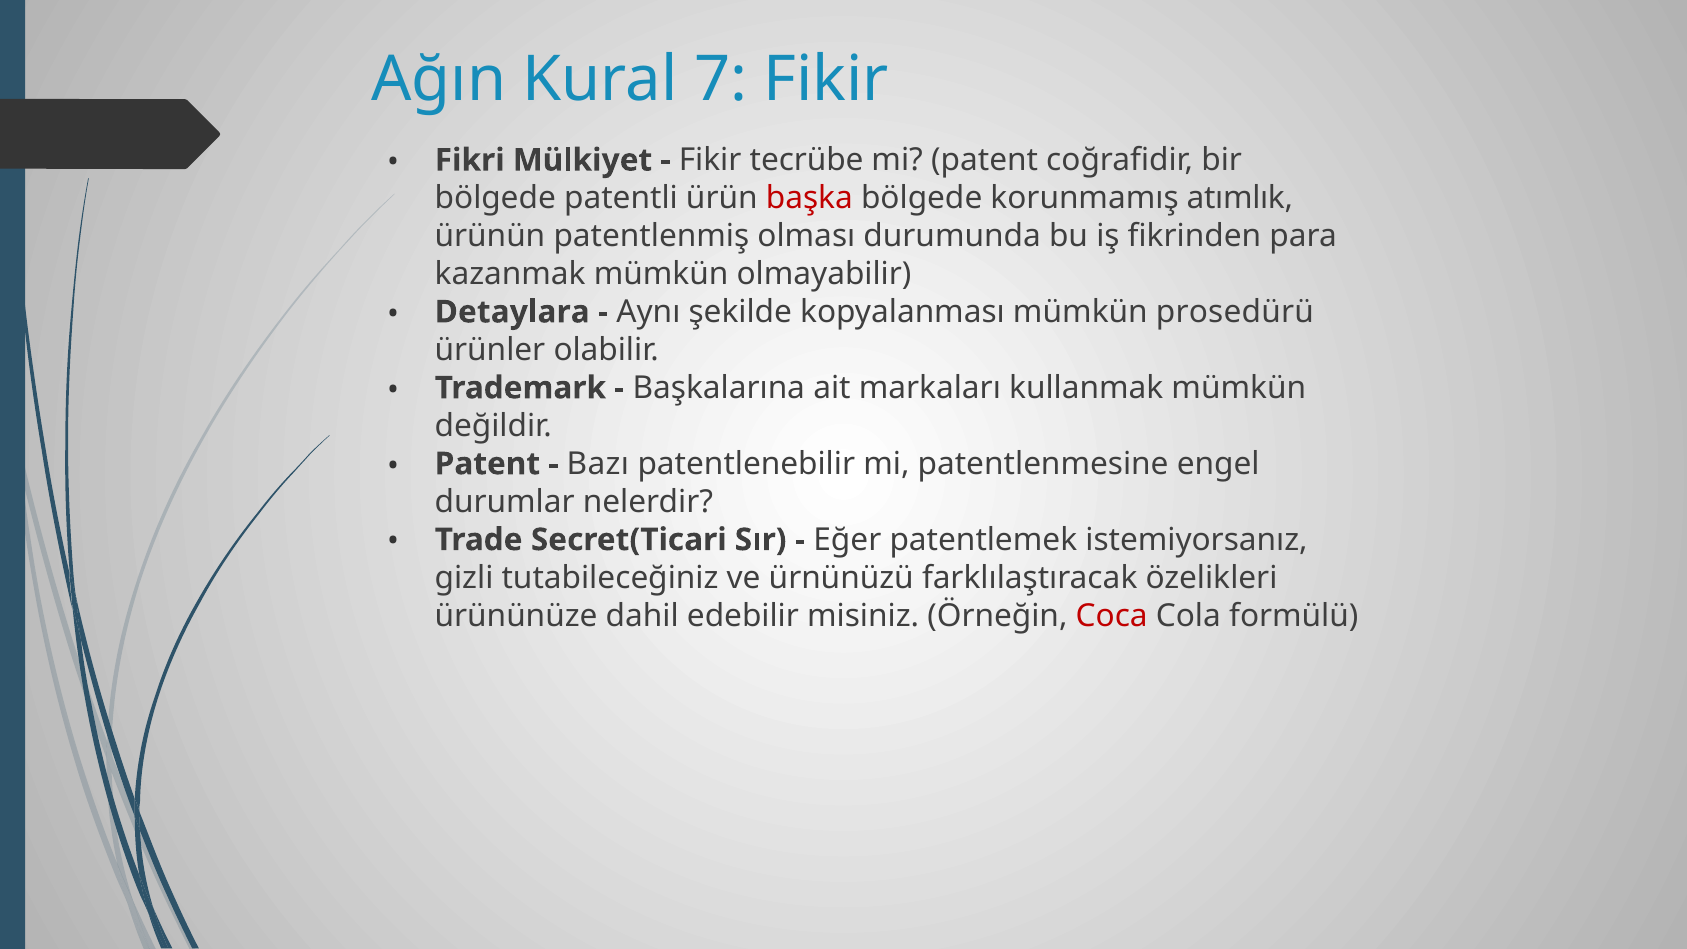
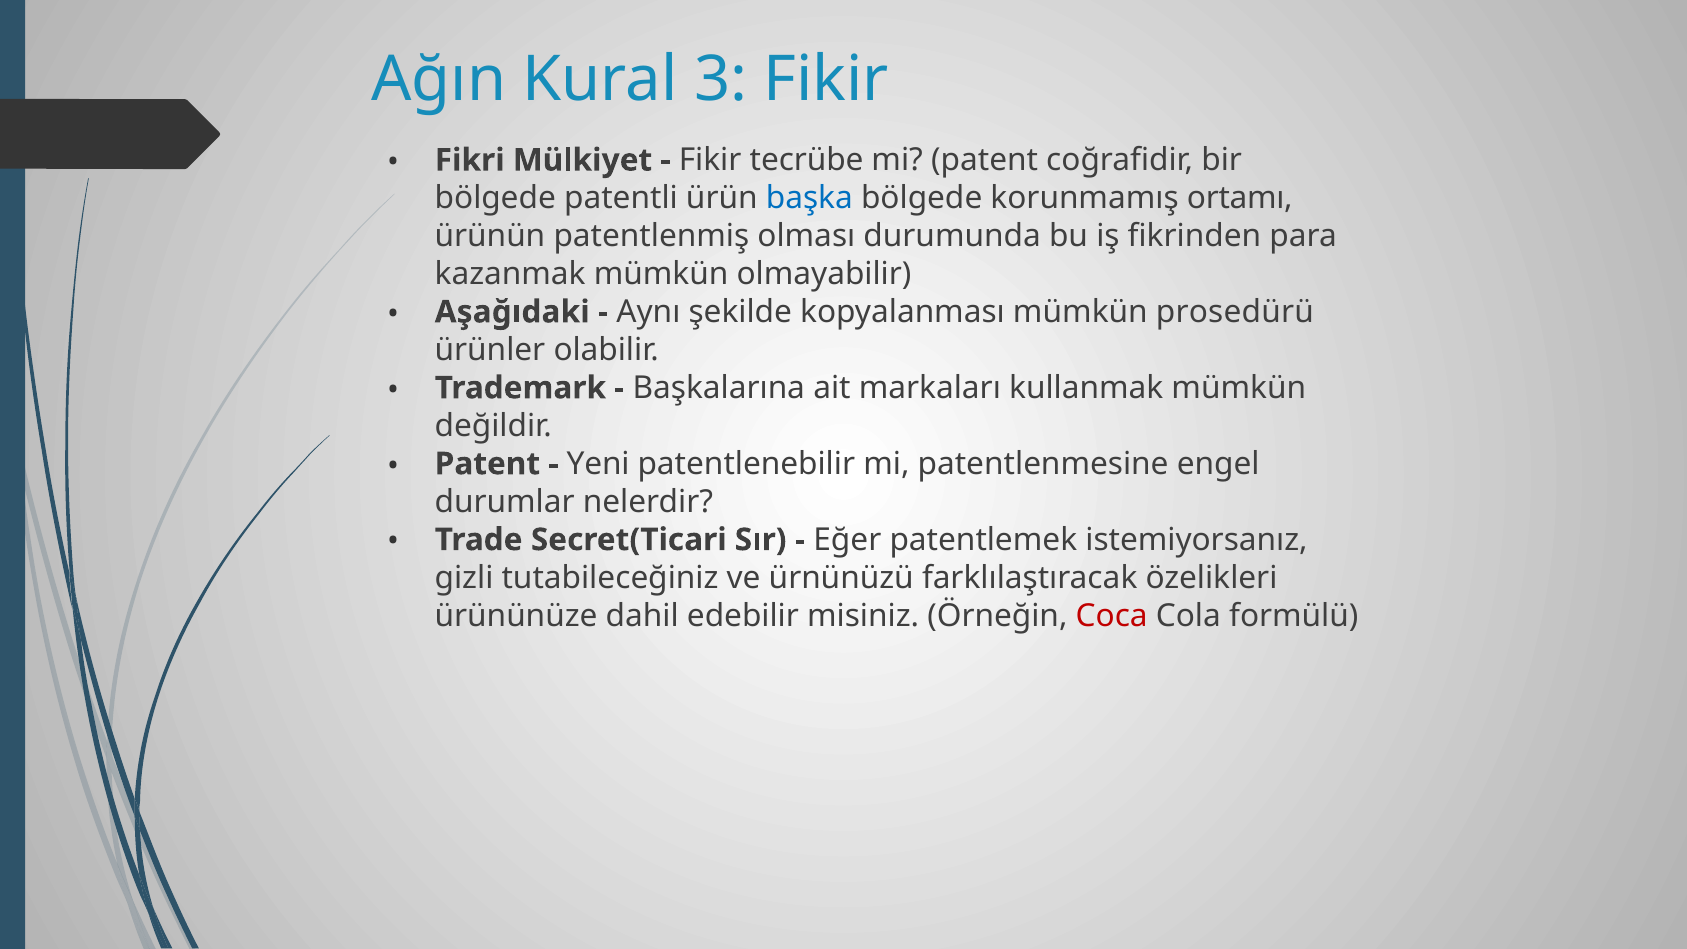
7: 7 -> 3
başka colour: red -> blue
atımlık: atımlık -> ortamı
Detaylara: Detaylara -> Aşağıdaki
Bazı: Bazı -> Yeni
